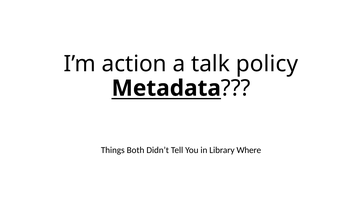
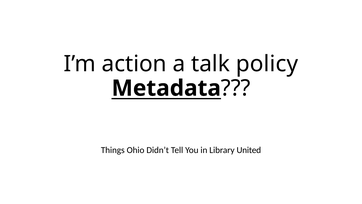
Both: Both -> Ohio
Where: Where -> United
